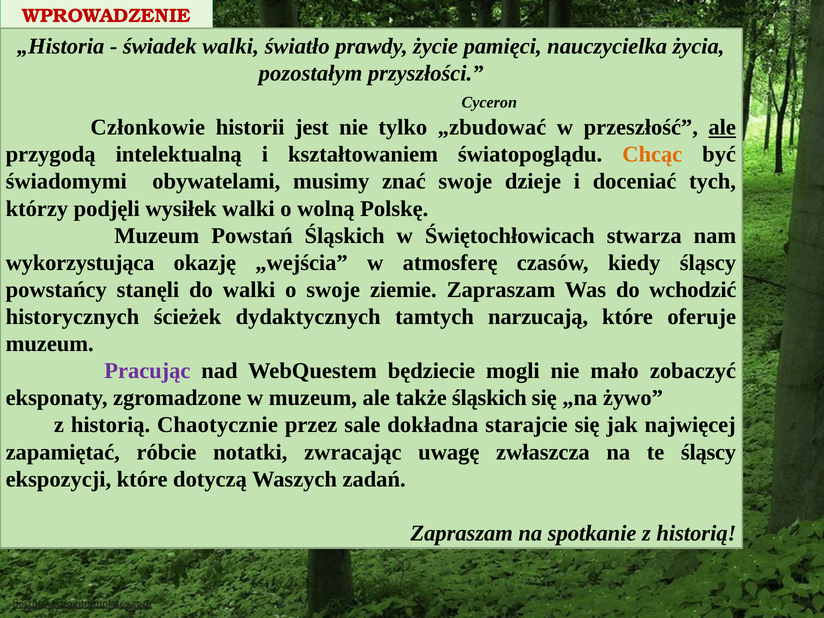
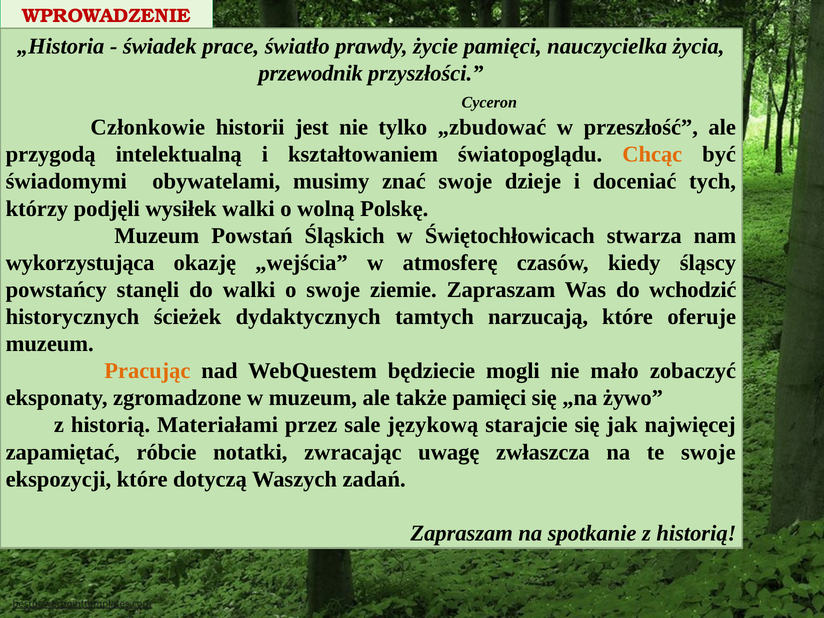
świadek walki: walki -> prace
pozostałym: pozostałym -> przewodnik
ale at (722, 127) underline: present -> none
Pracując colour: purple -> orange
także śląskich: śląskich -> pamięci
Chaotycznie: Chaotycznie -> Materiałami
dokładna: dokładna -> językową
te śląscy: śląscy -> swoje
